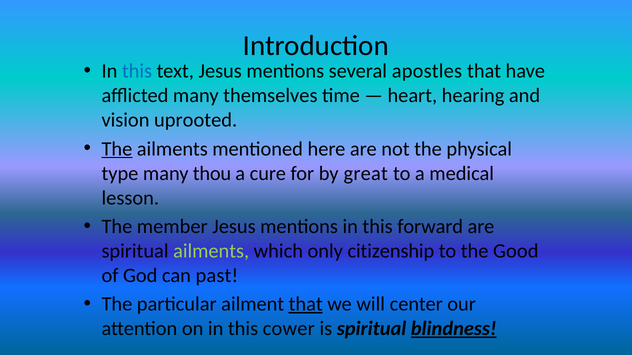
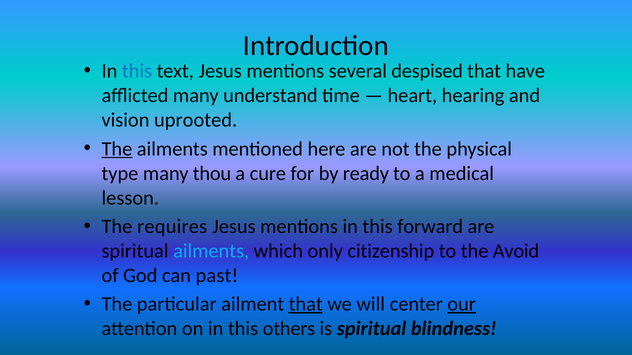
apostles: apostles -> despised
themselves: themselves -> understand
great: great -> ready
member: member -> requires
ailments at (211, 251) colour: light green -> light blue
Good: Good -> Avoid
our underline: none -> present
cower: cower -> others
blindness underline: present -> none
